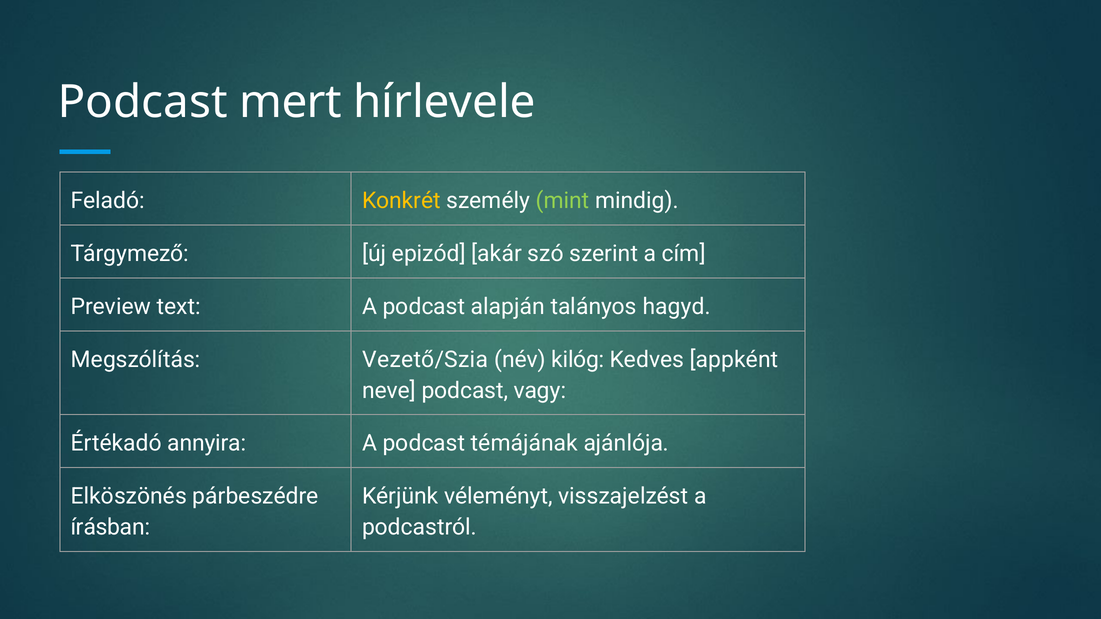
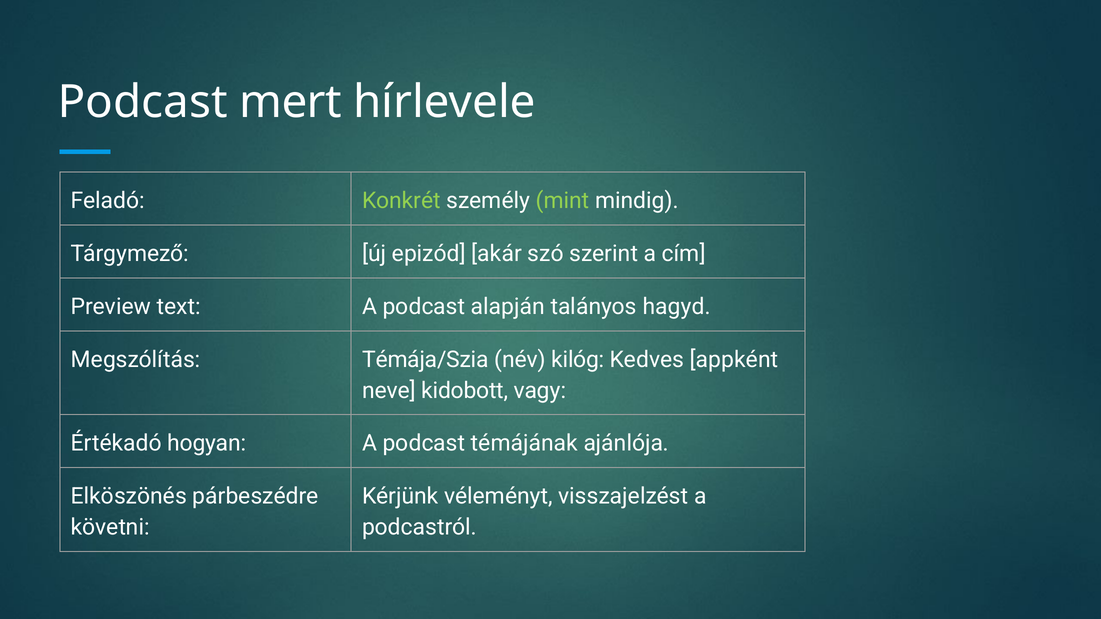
Konkrét colour: yellow -> light green
Vezető/Szia: Vezető/Szia -> Témája/Szia
neve podcast: podcast -> kidobott
annyira: annyira -> hogyan
írásban: írásban -> követni
